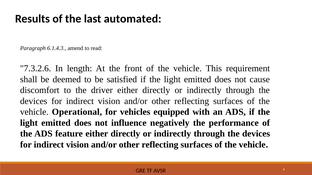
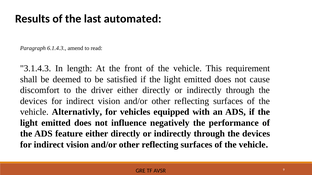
7.3.2.6: 7.3.2.6 -> 3.1.4.3
Operational: Operational -> Alternativly
